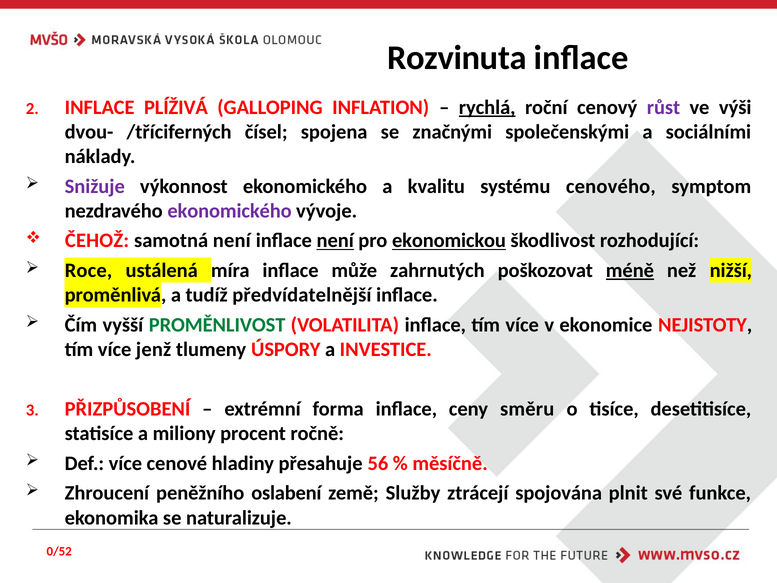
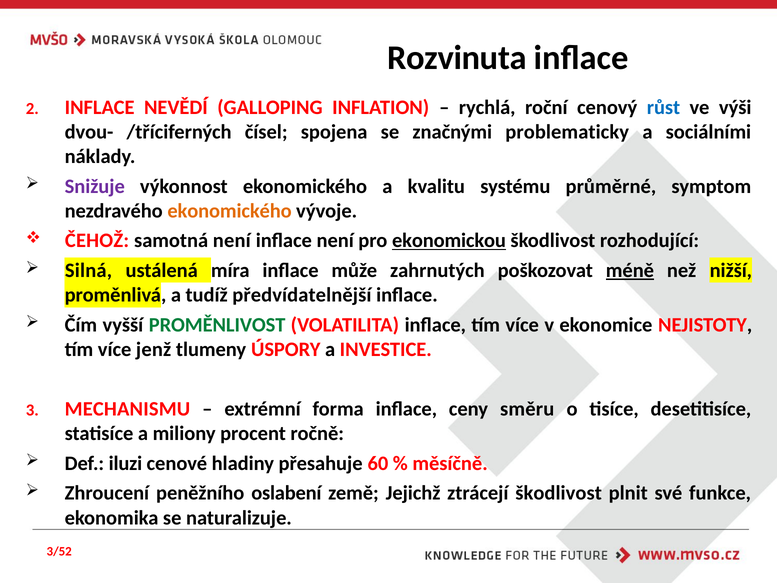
PLÍŽIVÁ: PLÍŽIVÁ -> NEVĚDÍ
rychlá underline: present -> none
růst colour: purple -> blue
společenskými: společenskými -> problematicky
cenového: cenového -> průměrné
ekonomického at (230, 211) colour: purple -> orange
není at (335, 241) underline: present -> none
Roce: Roce -> Silná
PŘIZPŮSOBENÍ: PŘIZPŮSOBENÍ -> MECHANISMU
Def více: více -> iluzi
56: 56 -> 60
Služby: Služby -> Jejichž
ztrácejí spojována: spojována -> škodlivost
0/52: 0/52 -> 3/52
